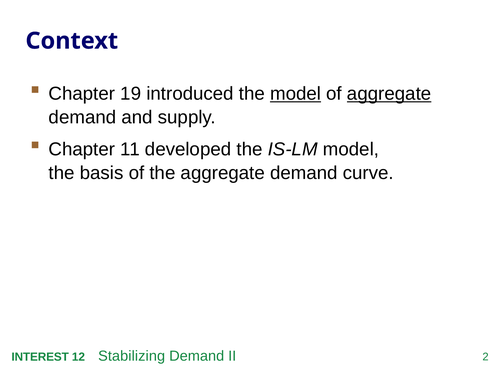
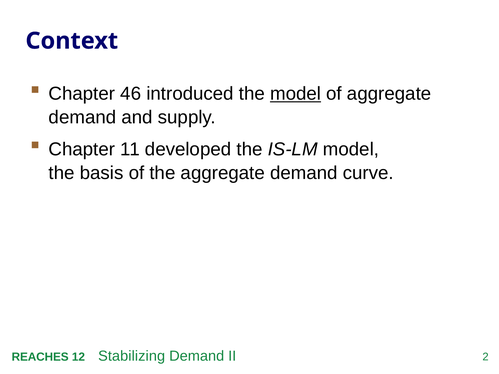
19: 19 -> 46
aggregate at (389, 94) underline: present -> none
INTEREST: INTEREST -> REACHES
